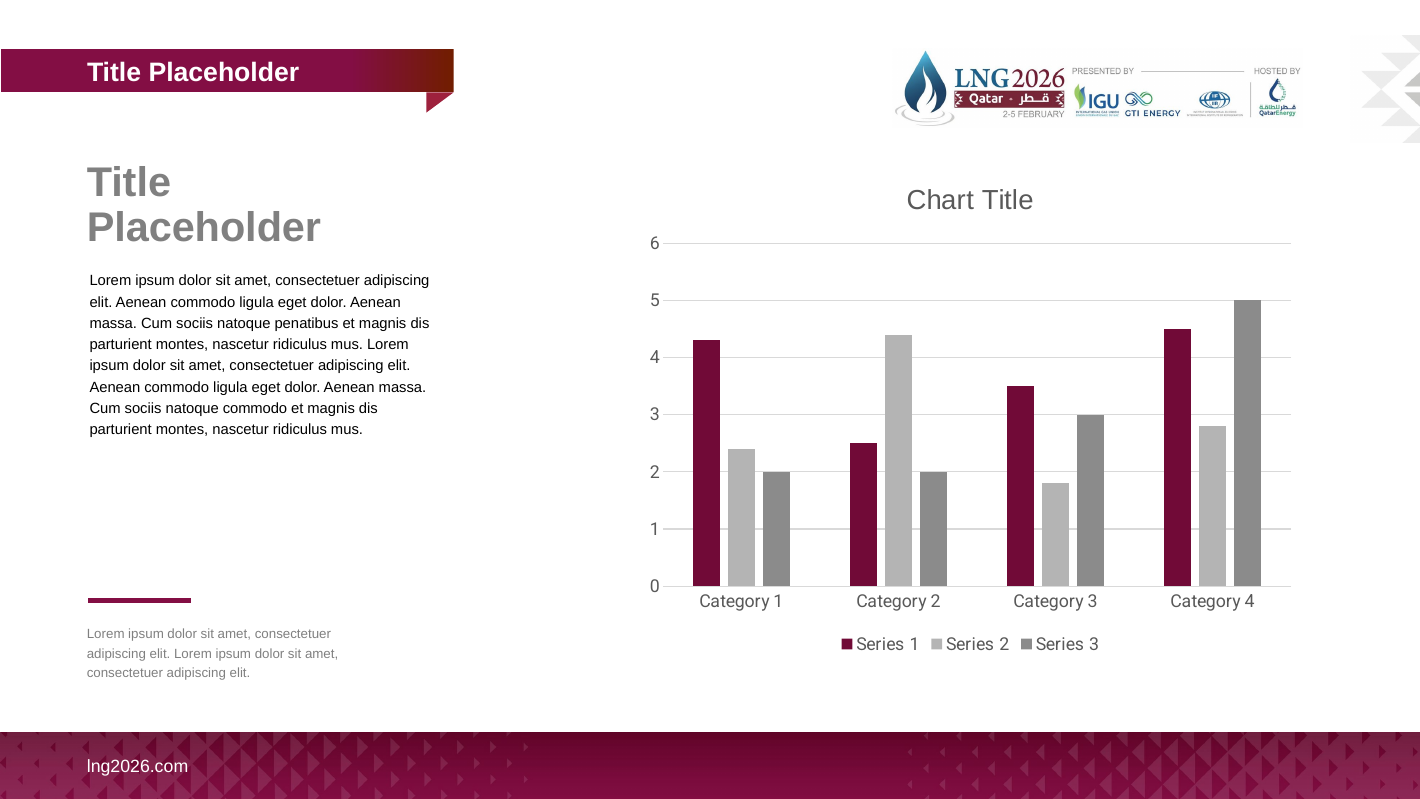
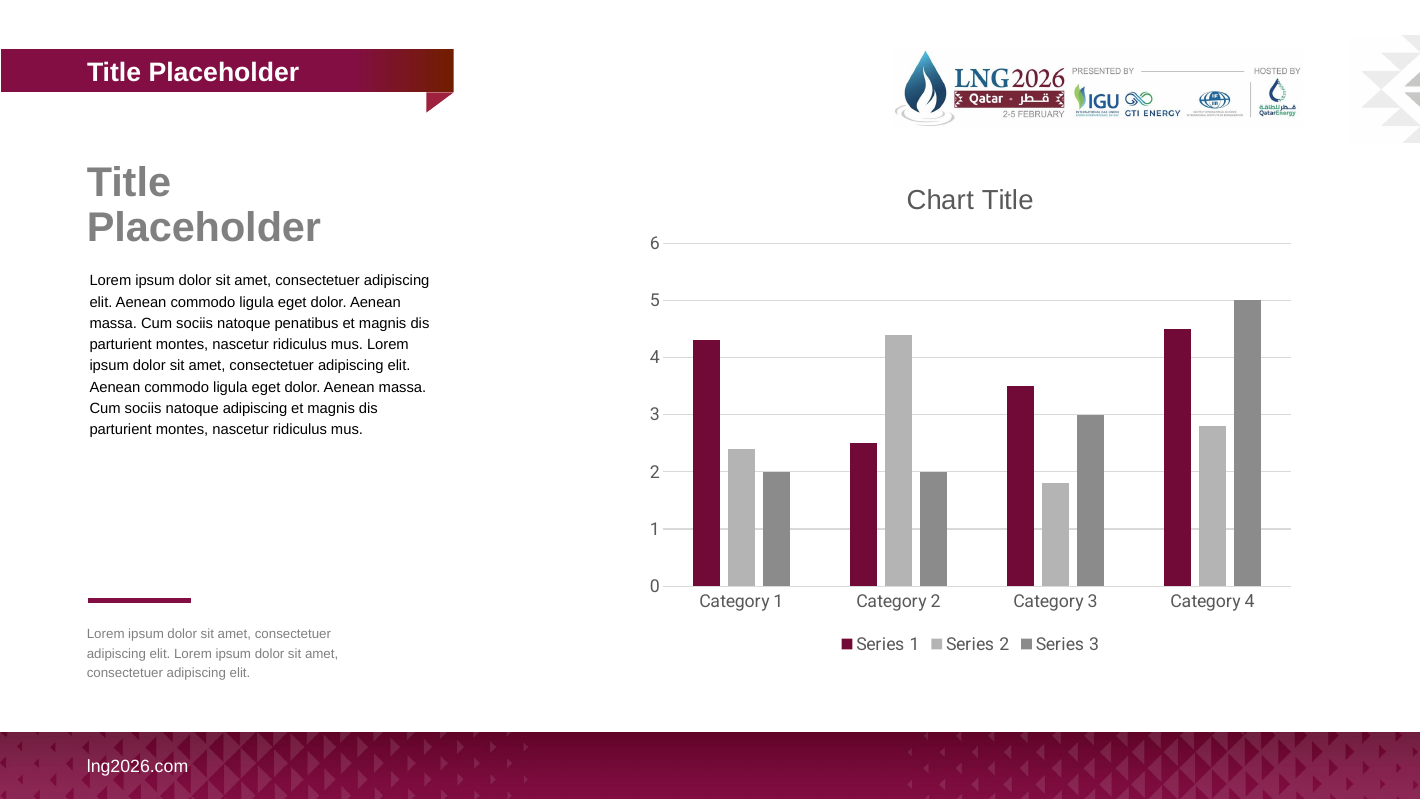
natoque commodo: commodo -> adipiscing
